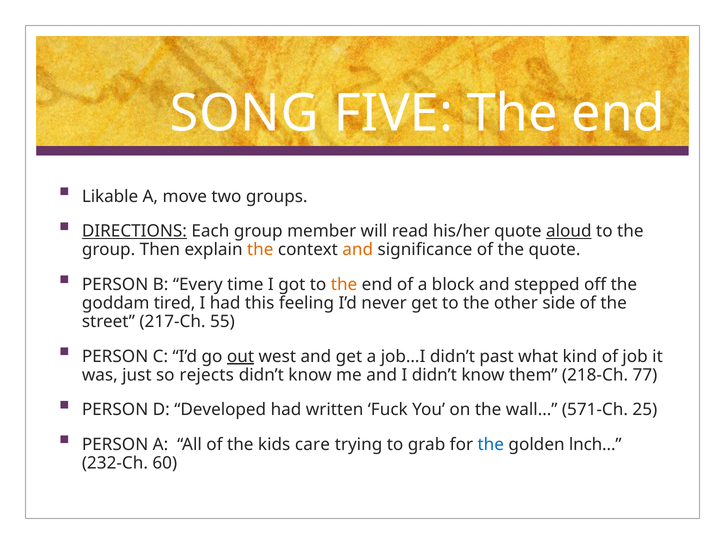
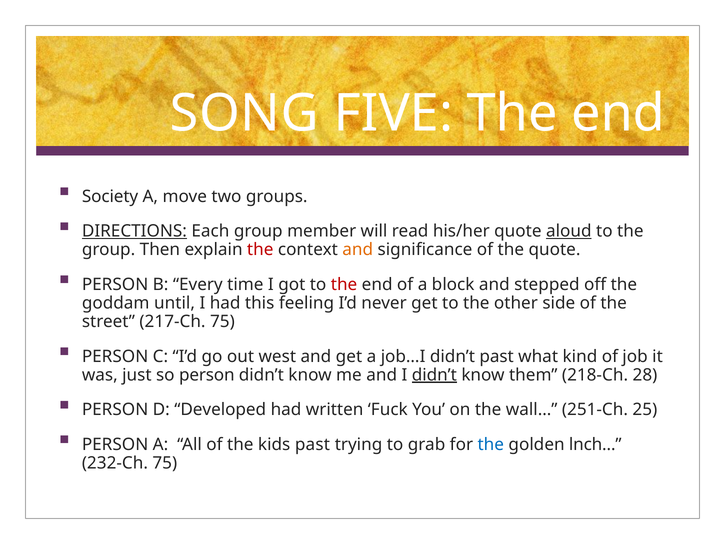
Likable: Likable -> Society
the at (260, 250) colour: orange -> red
the at (344, 284) colour: orange -> red
tired: tired -> until
217-Ch 55: 55 -> 75
out underline: present -> none
so rejects: rejects -> person
didn’t at (434, 375) underline: none -> present
77: 77 -> 28
571-Ch: 571-Ch -> 251-Ch
kids care: care -> past
232-Ch 60: 60 -> 75
